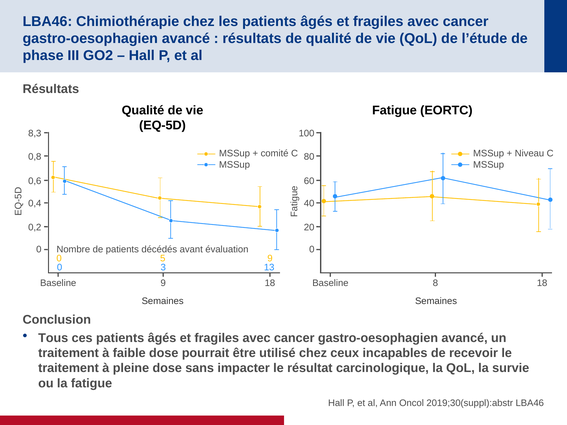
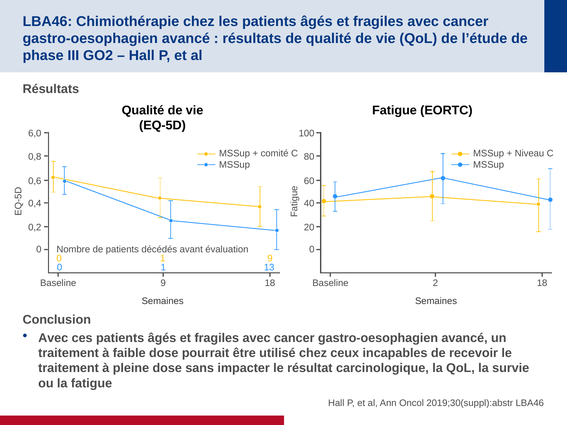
8,3: 8,3 -> 6,0
5 at (163, 259): 5 -> 1
3 at (163, 268): 3 -> 1
8: 8 -> 2
Tous at (53, 338): Tous -> Avec
